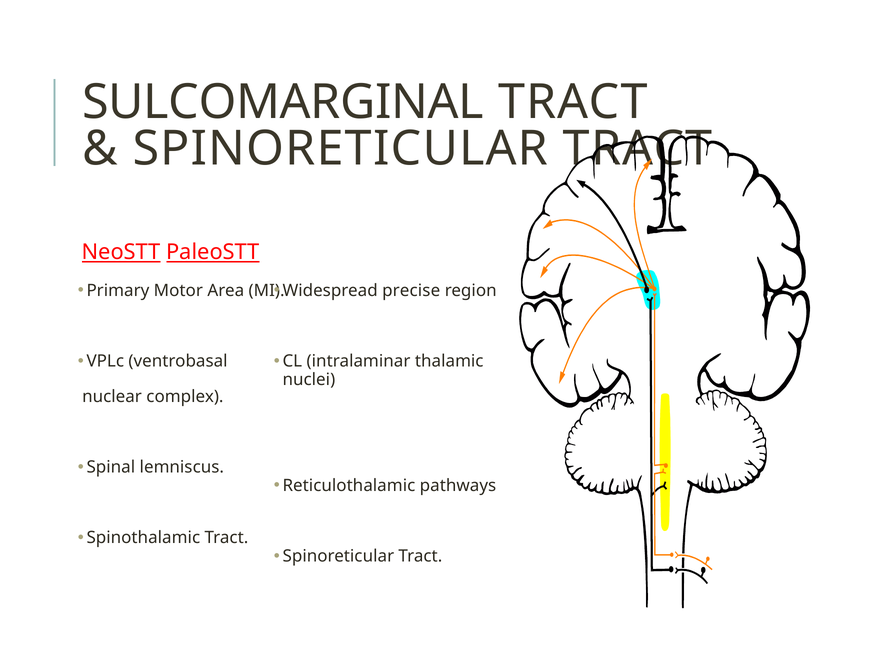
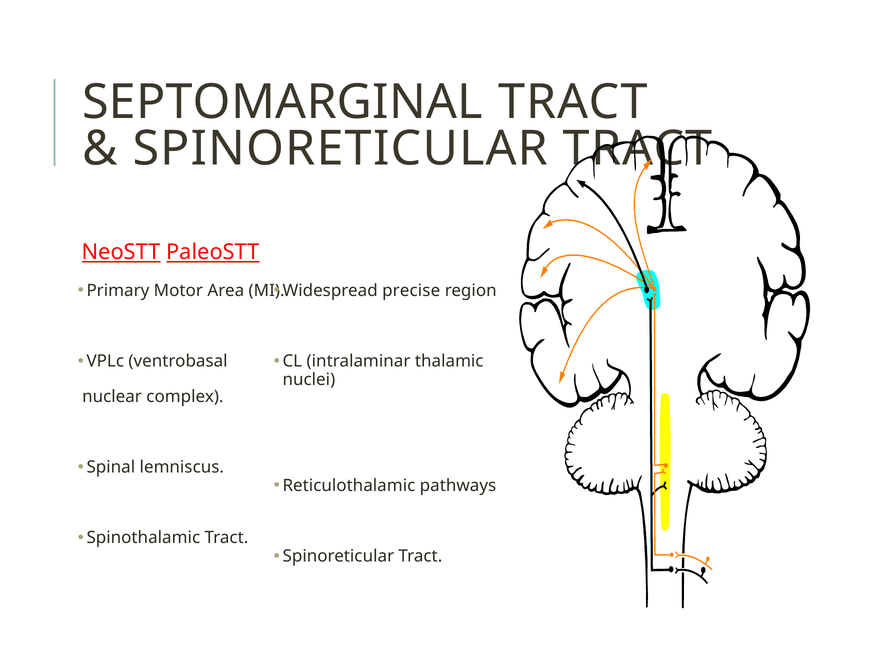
SULCOMARGINAL: SULCOMARGINAL -> SEPTOMARGINAL
